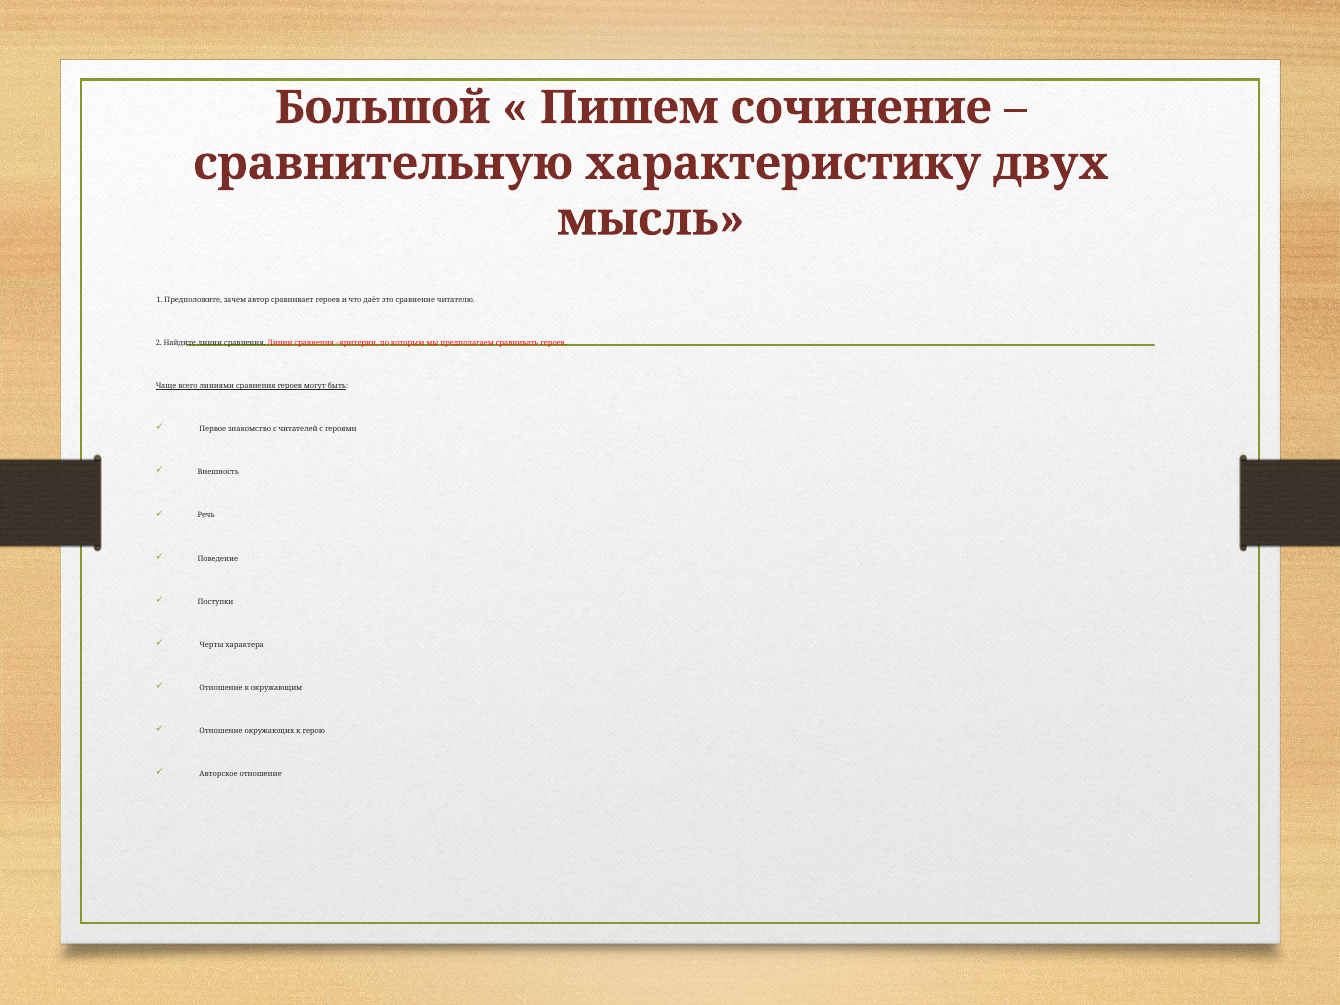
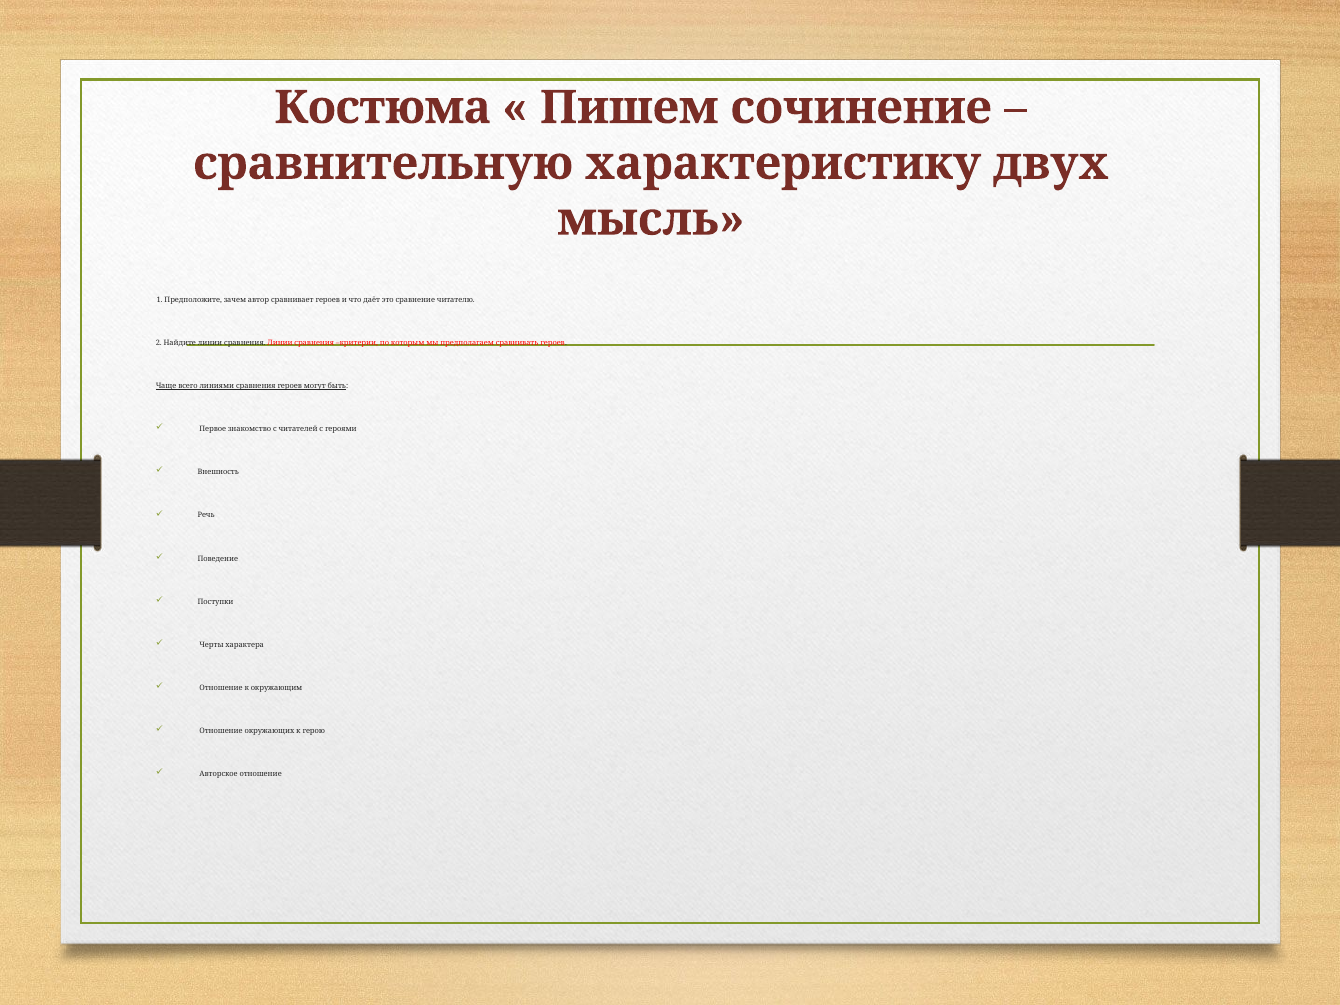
Большой: Большой -> Костюма
